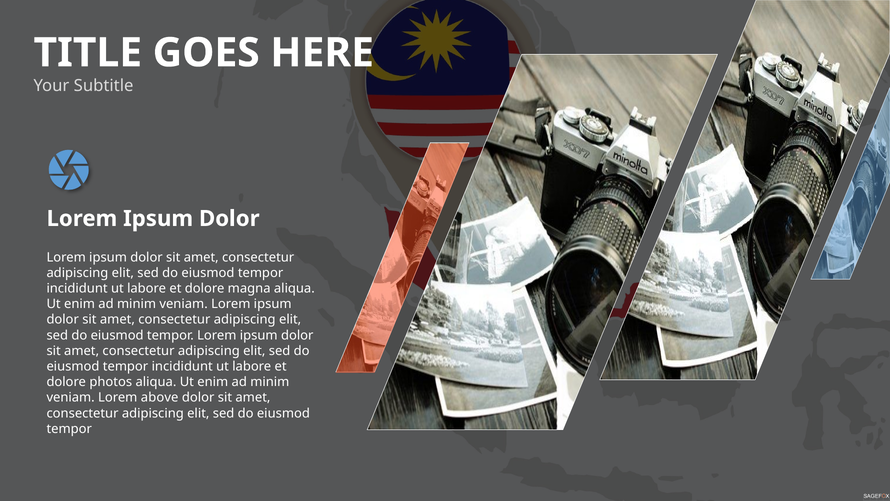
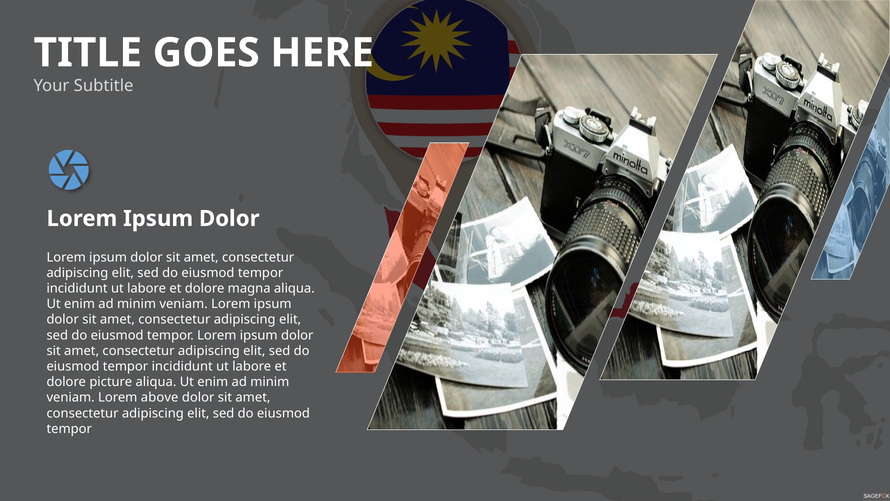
photos: photos -> picture
